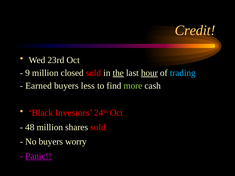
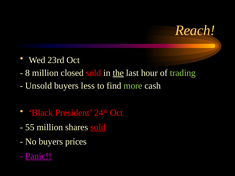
Credit: Credit -> Reach
9: 9 -> 8
hour underline: present -> none
trading colour: light blue -> light green
Earned: Earned -> Unsold
Investors: Investors -> President
48: 48 -> 55
sold at (98, 127) underline: none -> present
worry: worry -> prices
